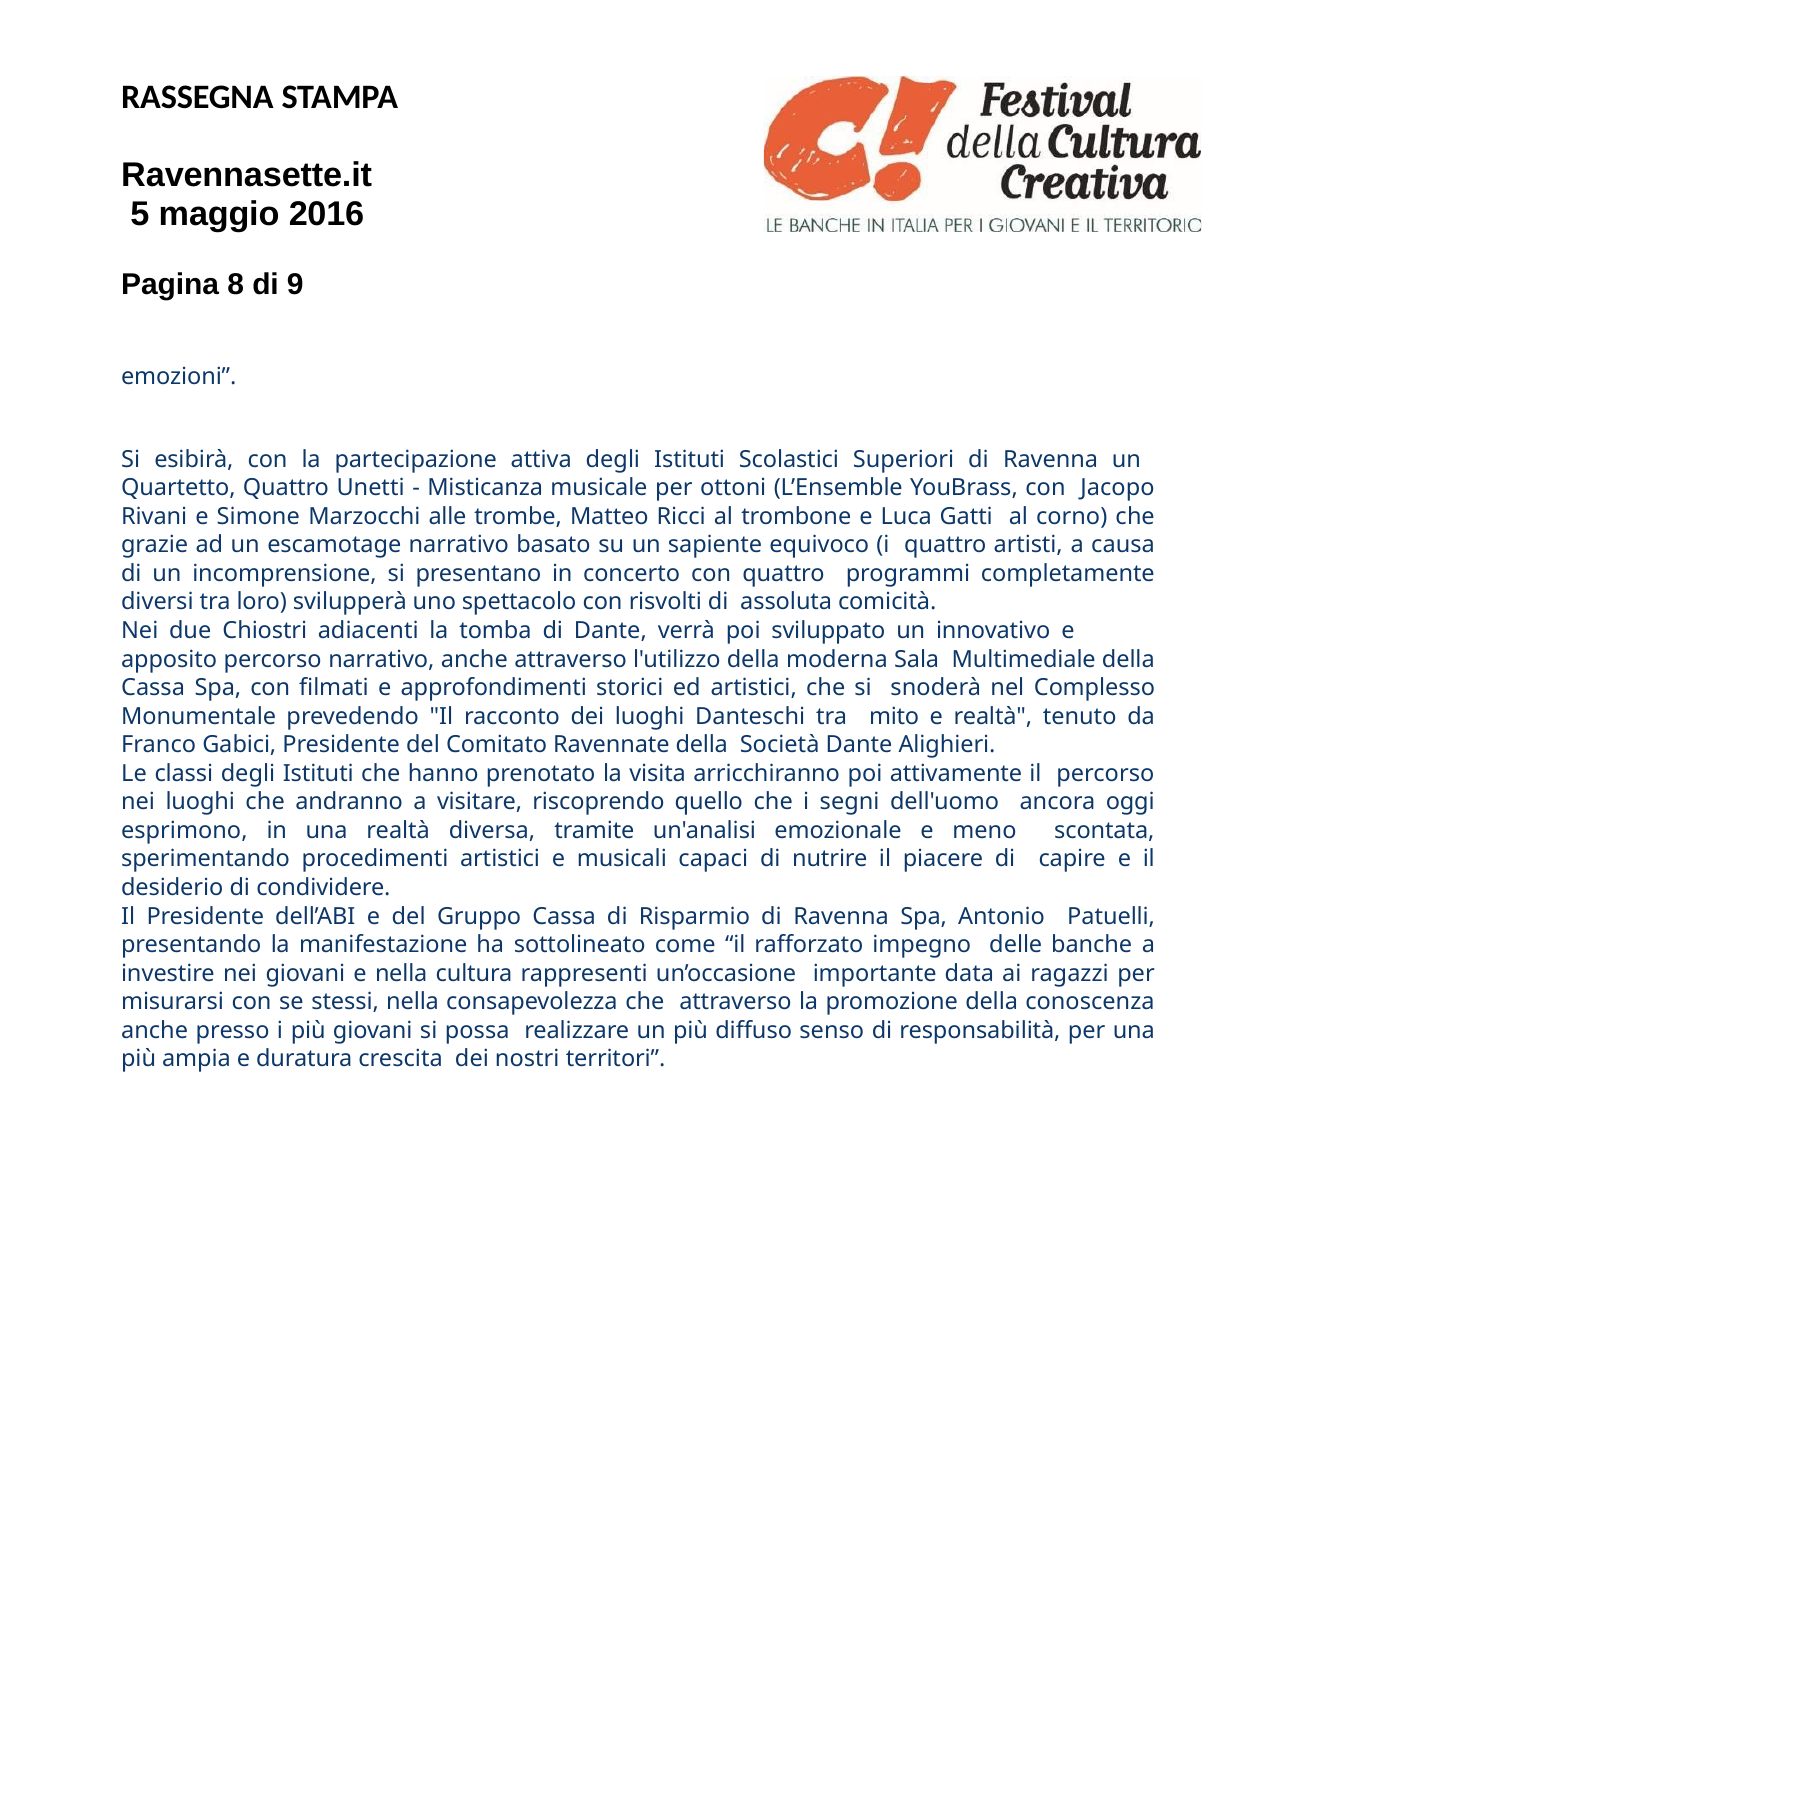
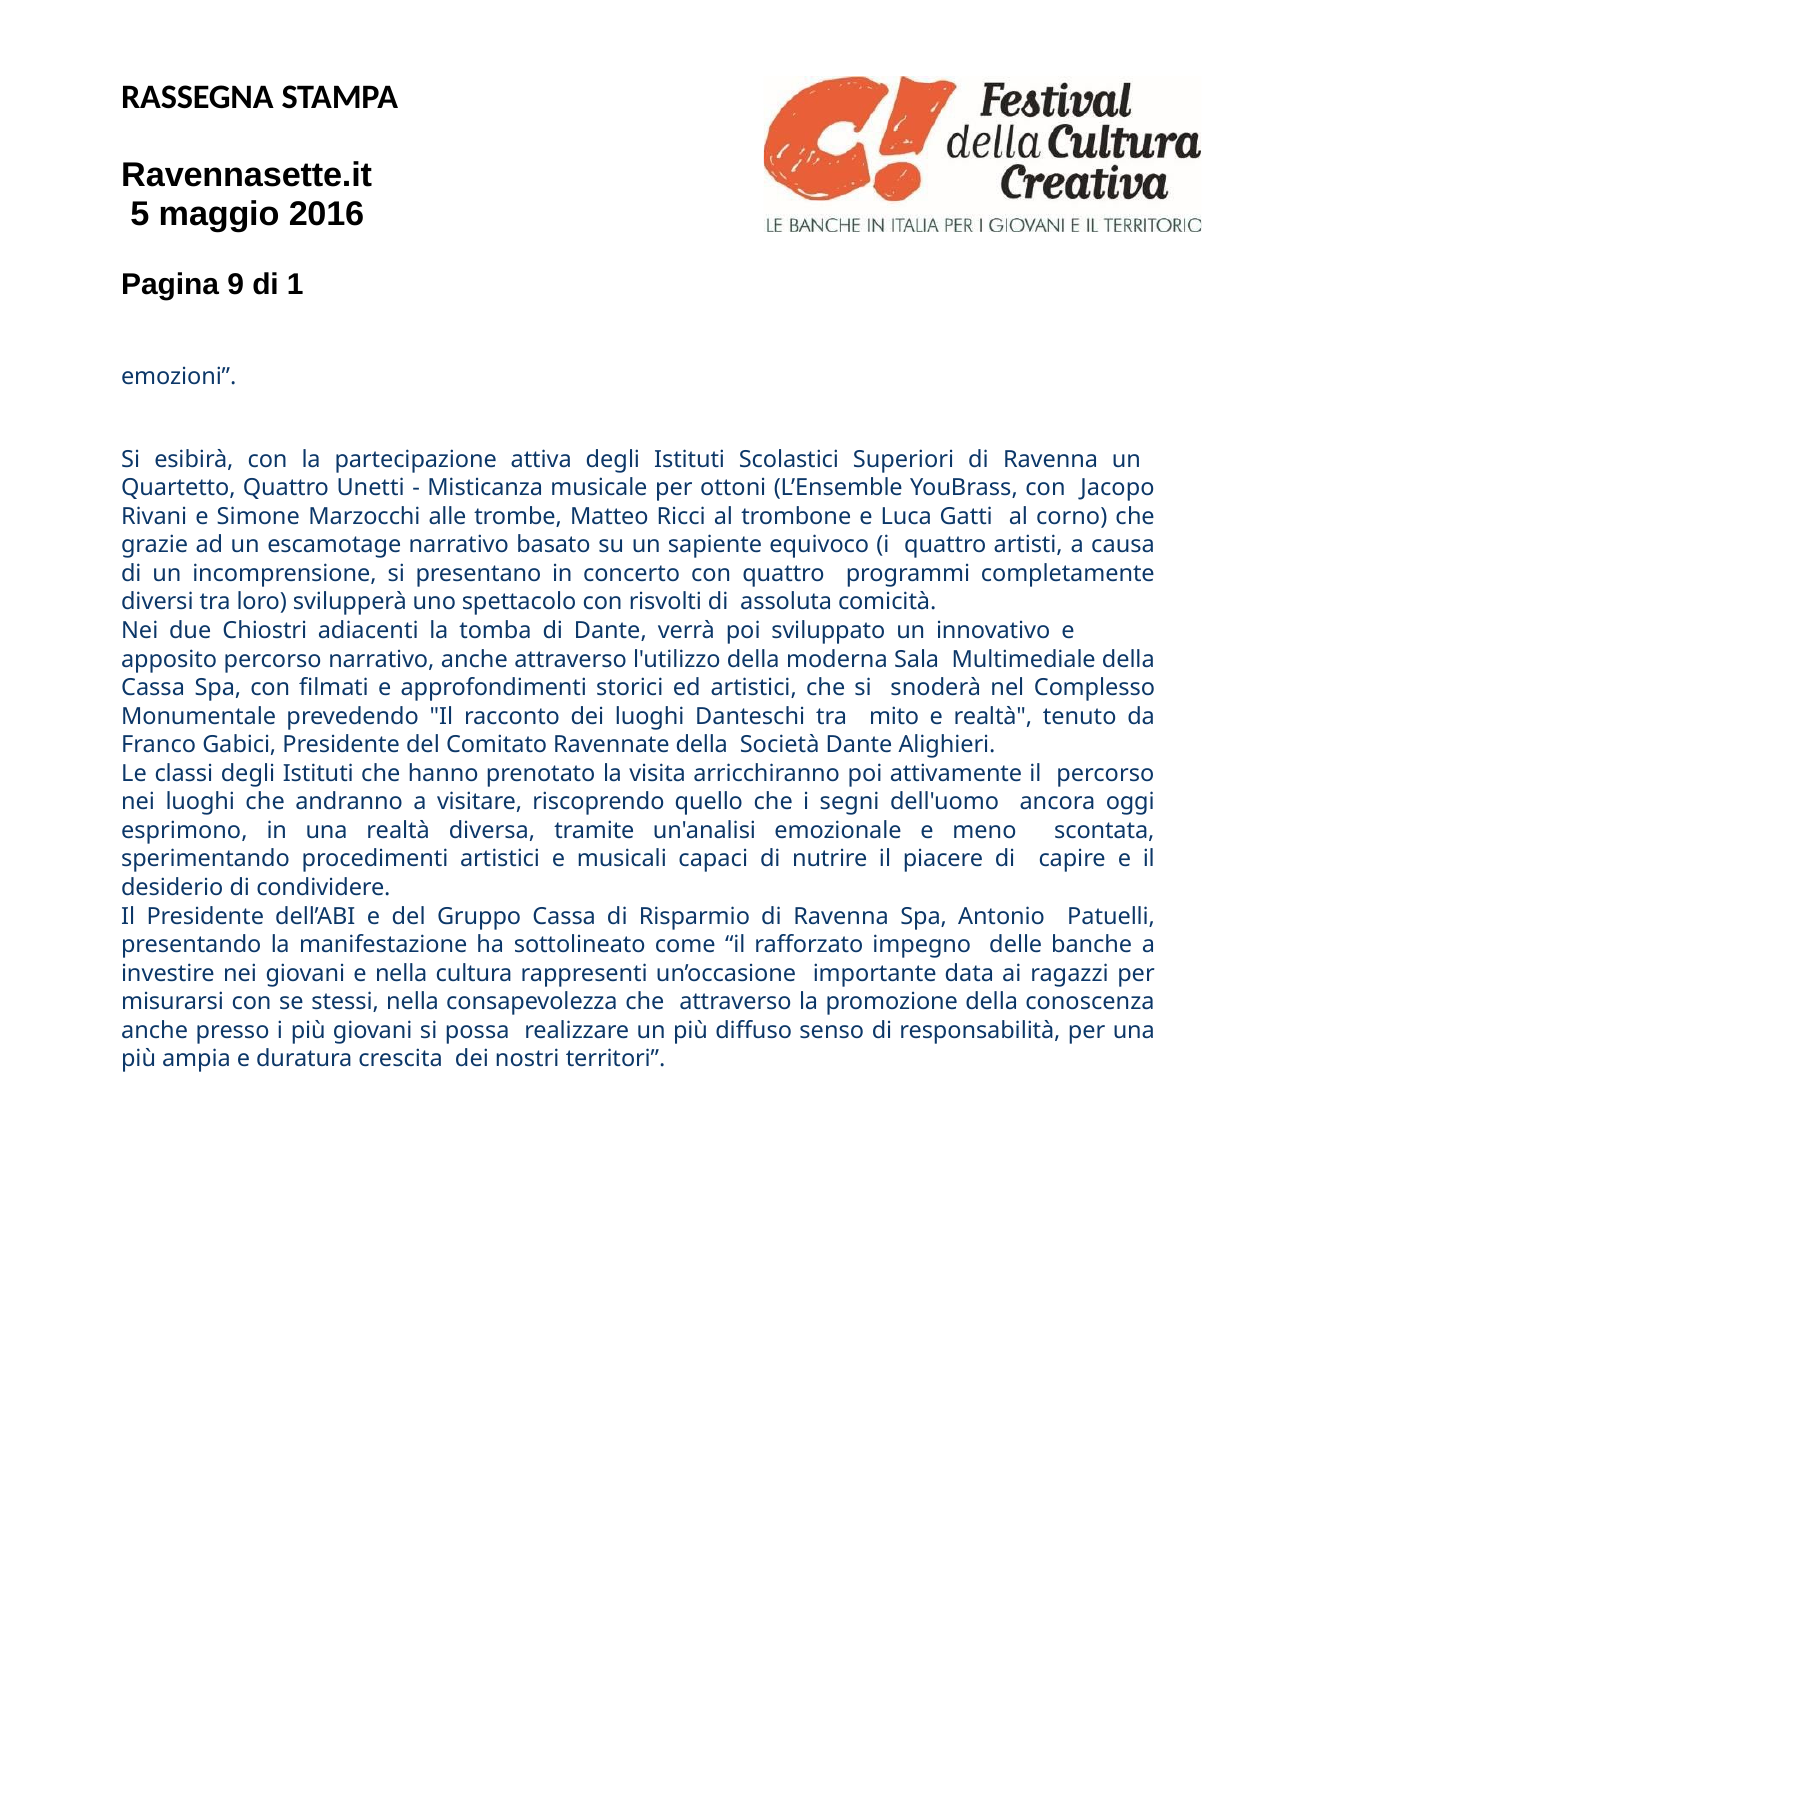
8: 8 -> 9
9: 9 -> 1
